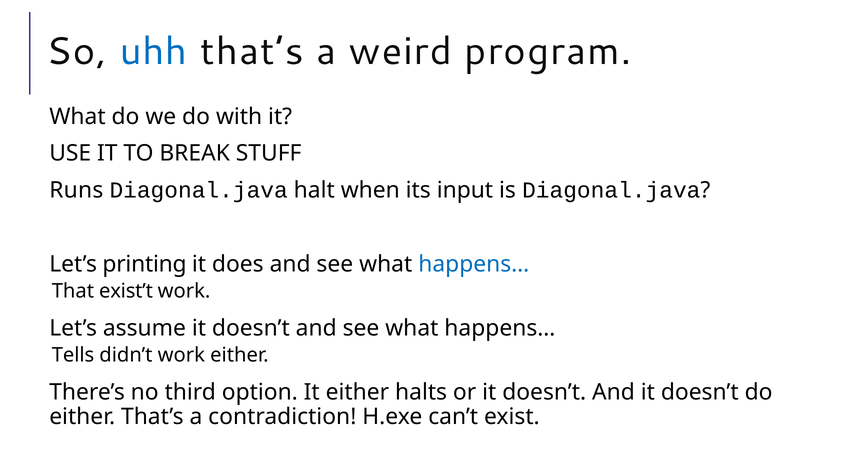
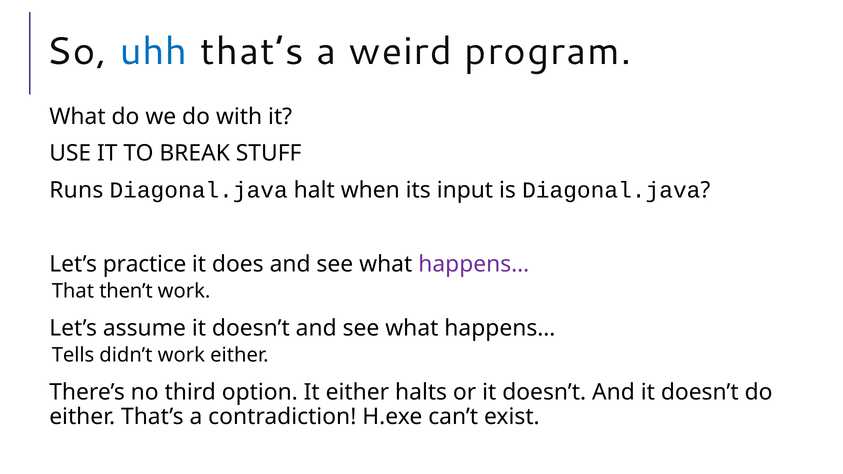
printing: printing -> practice
happens… at (474, 264) colour: blue -> purple
exist’t: exist’t -> then’t
